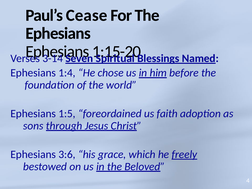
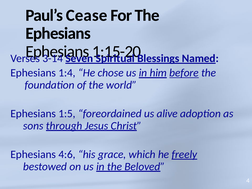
before underline: none -> present
faith: faith -> alive
3:6: 3:6 -> 4:6
